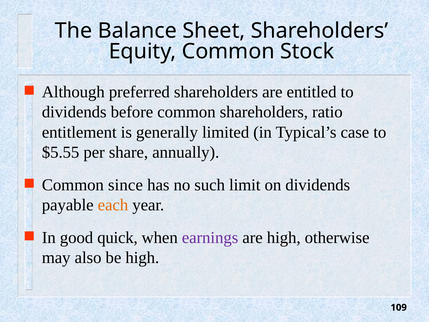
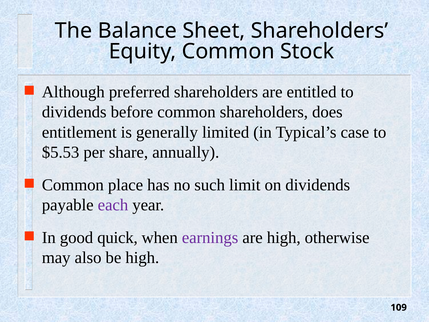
ratio: ratio -> does
$5.55: $5.55 -> $5.53
since: since -> place
each colour: orange -> purple
